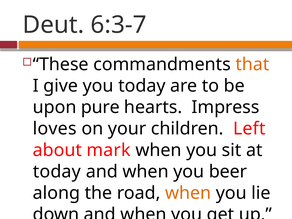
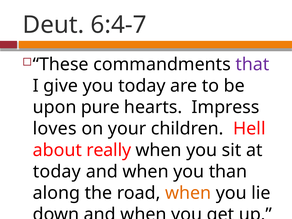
6:3-7: 6:3-7 -> 6:4-7
that colour: orange -> purple
Left: Left -> Hell
mark: mark -> really
beer: beer -> than
